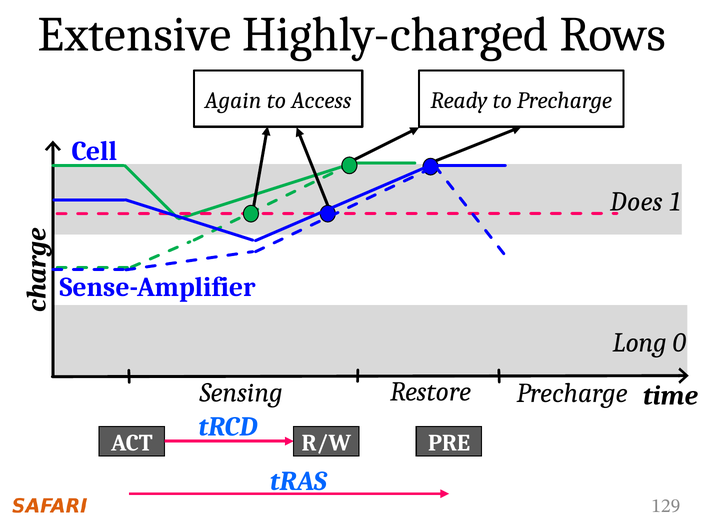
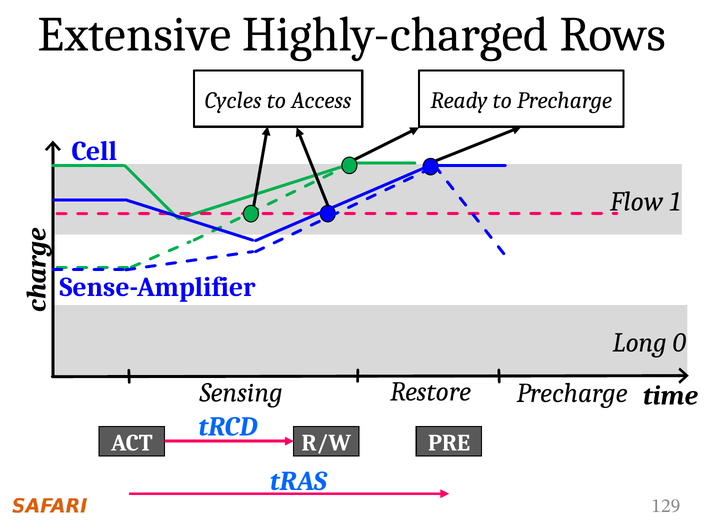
Again: Again -> Cycles
Does: Does -> Flow
